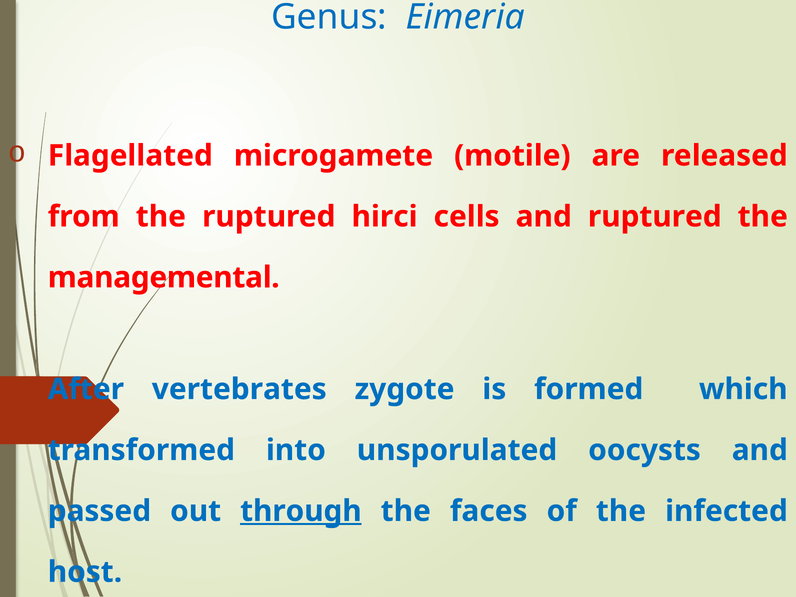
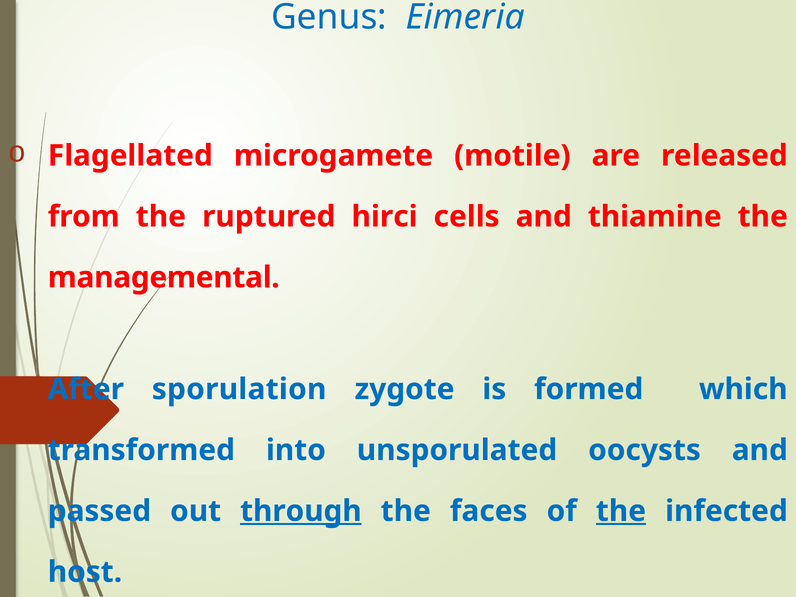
and ruptured: ruptured -> thiamine
vertebrates: vertebrates -> sporulation
the at (621, 511) underline: none -> present
